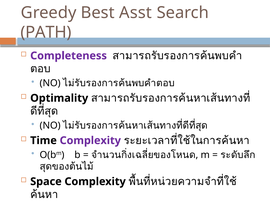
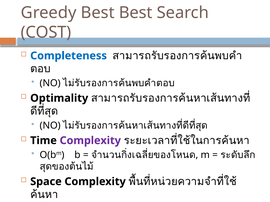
Best Asst: Asst -> Best
PATH: PATH -> COST
Completeness colour: purple -> blue
